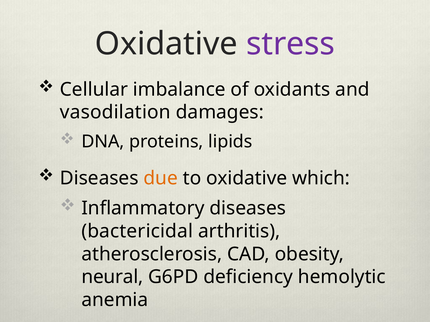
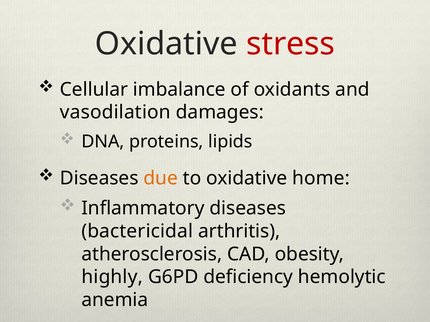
stress colour: purple -> red
which: which -> home
neural: neural -> highly
